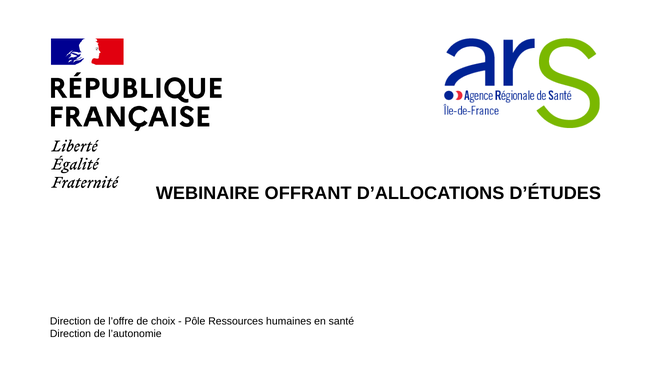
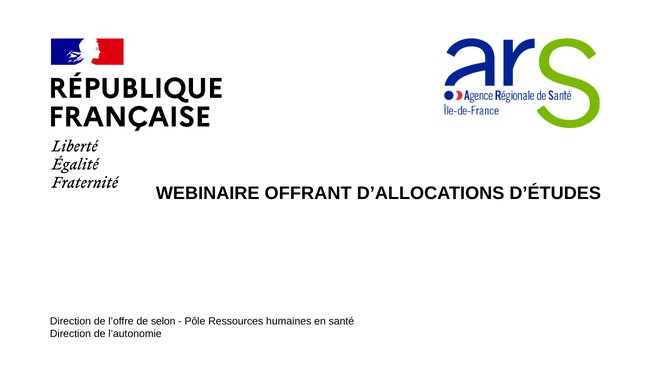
choix: choix -> selon
